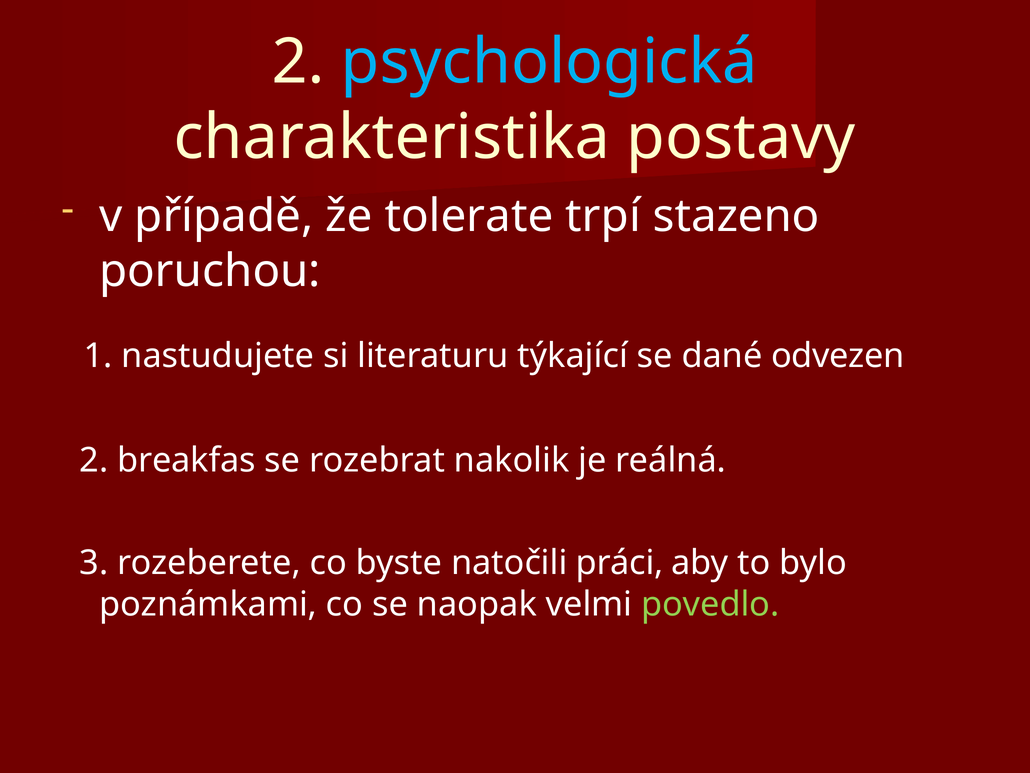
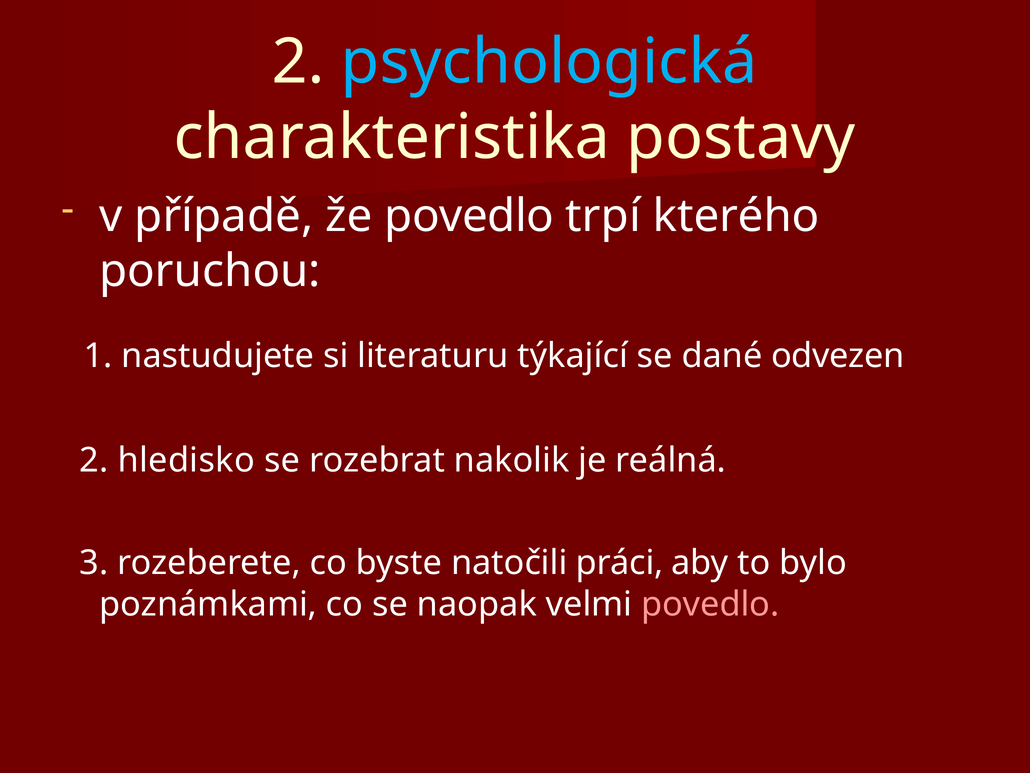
že tolerate: tolerate -> povedlo
stazeno: stazeno -> kterého
breakfas: breakfas -> hledisko
povedlo at (710, 604) colour: light green -> pink
